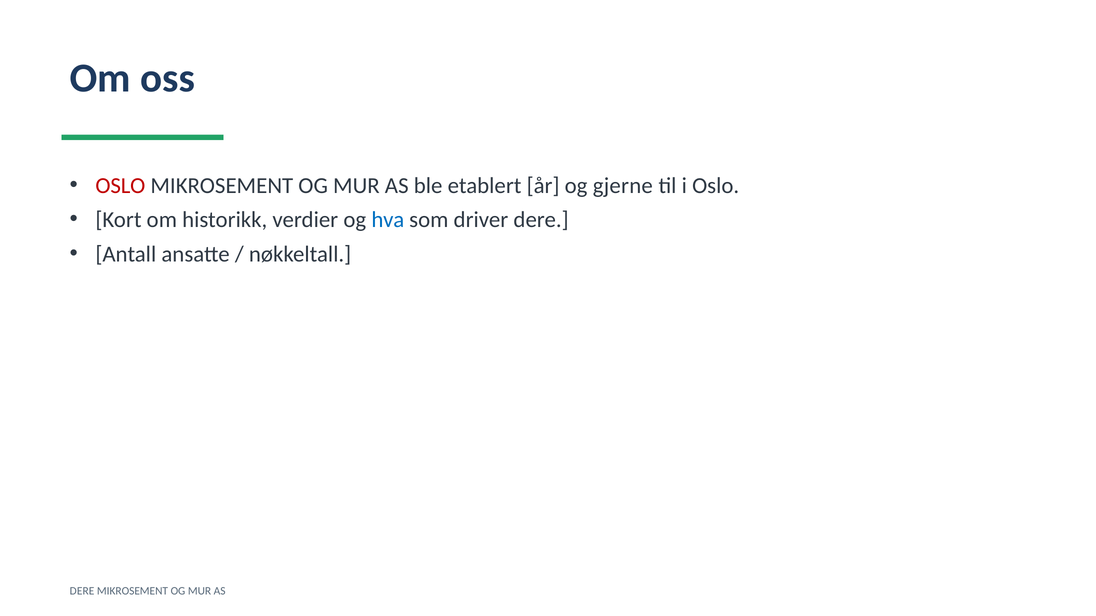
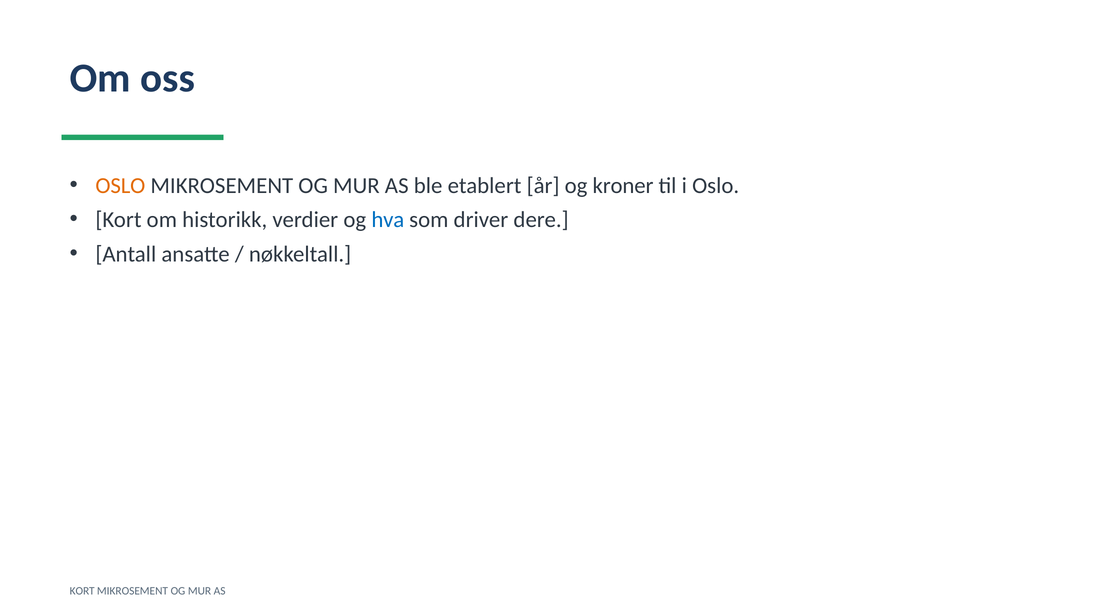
OSLO at (120, 186) colour: red -> orange
gjerne: gjerne -> kroner
DERE at (82, 592): DERE -> KORT
